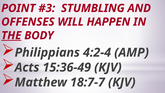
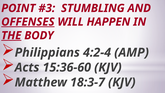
OFFENSES underline: none -> present
15:36-49: 15:36-49 -> 15:36-60
18:7-7: 18:7-7 -> 18:3-7
